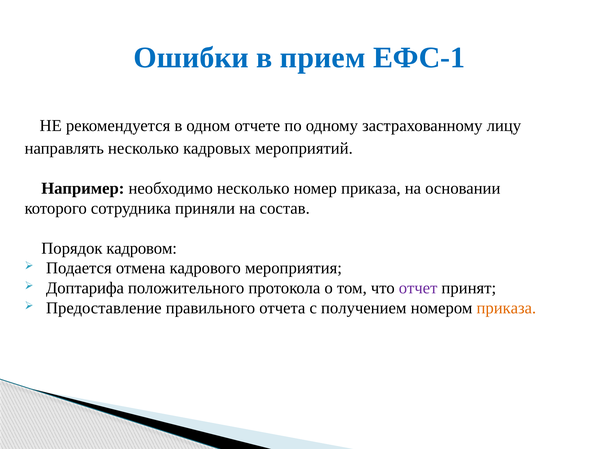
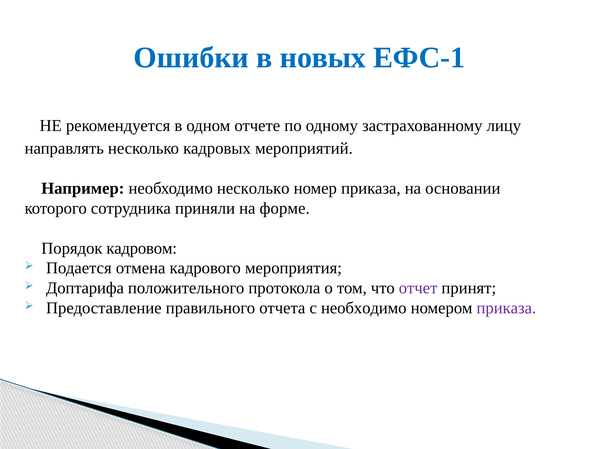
прием: прием -> новых
состав: состав -> форме
с получением: получением -> необходимо
приказа at (506, 308) colour: orange -> purple
